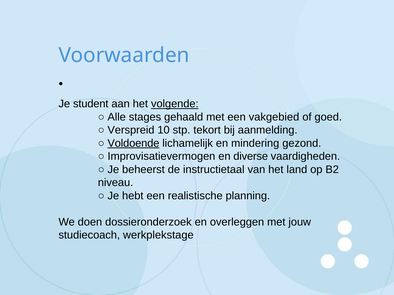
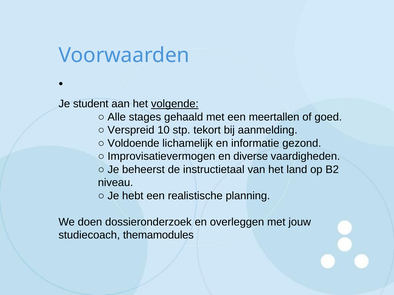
vakgebied: vakgebied -> meertallen
Voldoende underline: present -> none
mindering: mindering -> informatie
werkplekstage: werkplekstage -> themamodules
